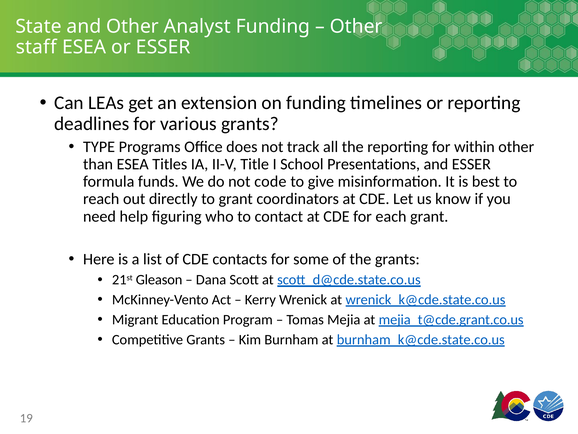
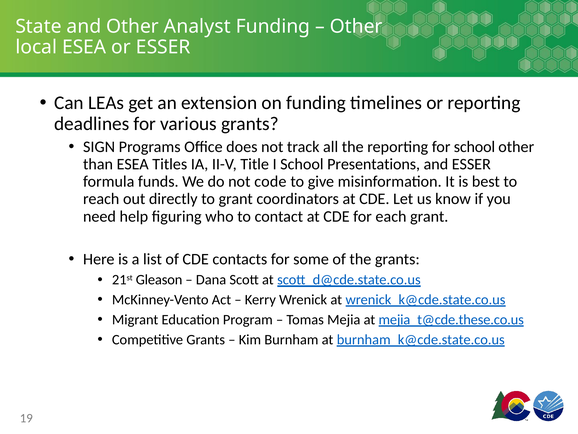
staff: staff -> local
TYPE: TYPE -> SIGN
for within: within -> school
mejia_t@cde.grant.co.us: mejia_t@cde.grant.co.us -> mejia_t@cde.these.co.us
